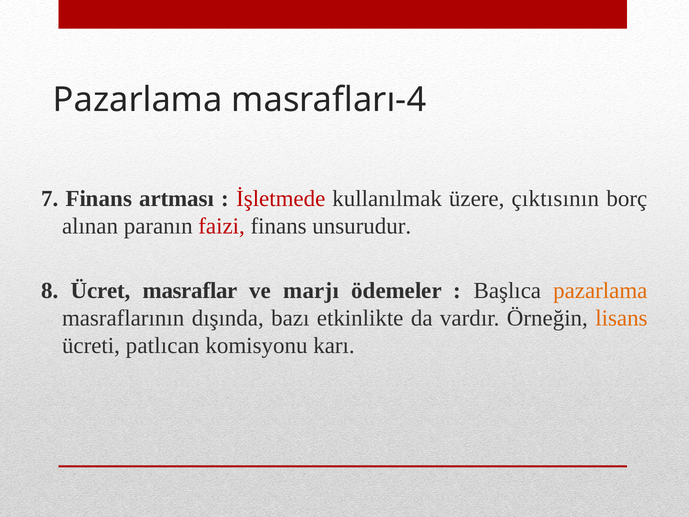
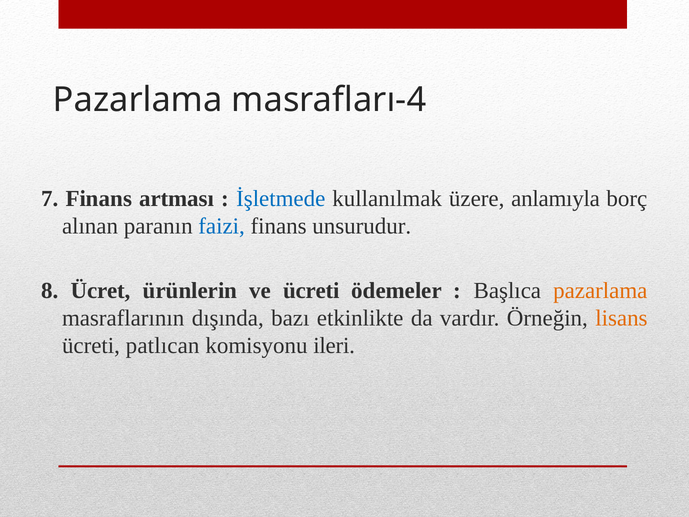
İşletmede colour: red -> blue
çıktısının: çıktısının -> anlamıyla
faizi colour: red -> blue
masraflar: masraflar -> ürünlerin
ve marjı: marjı -> ücreti
karı: karı -> ileri
